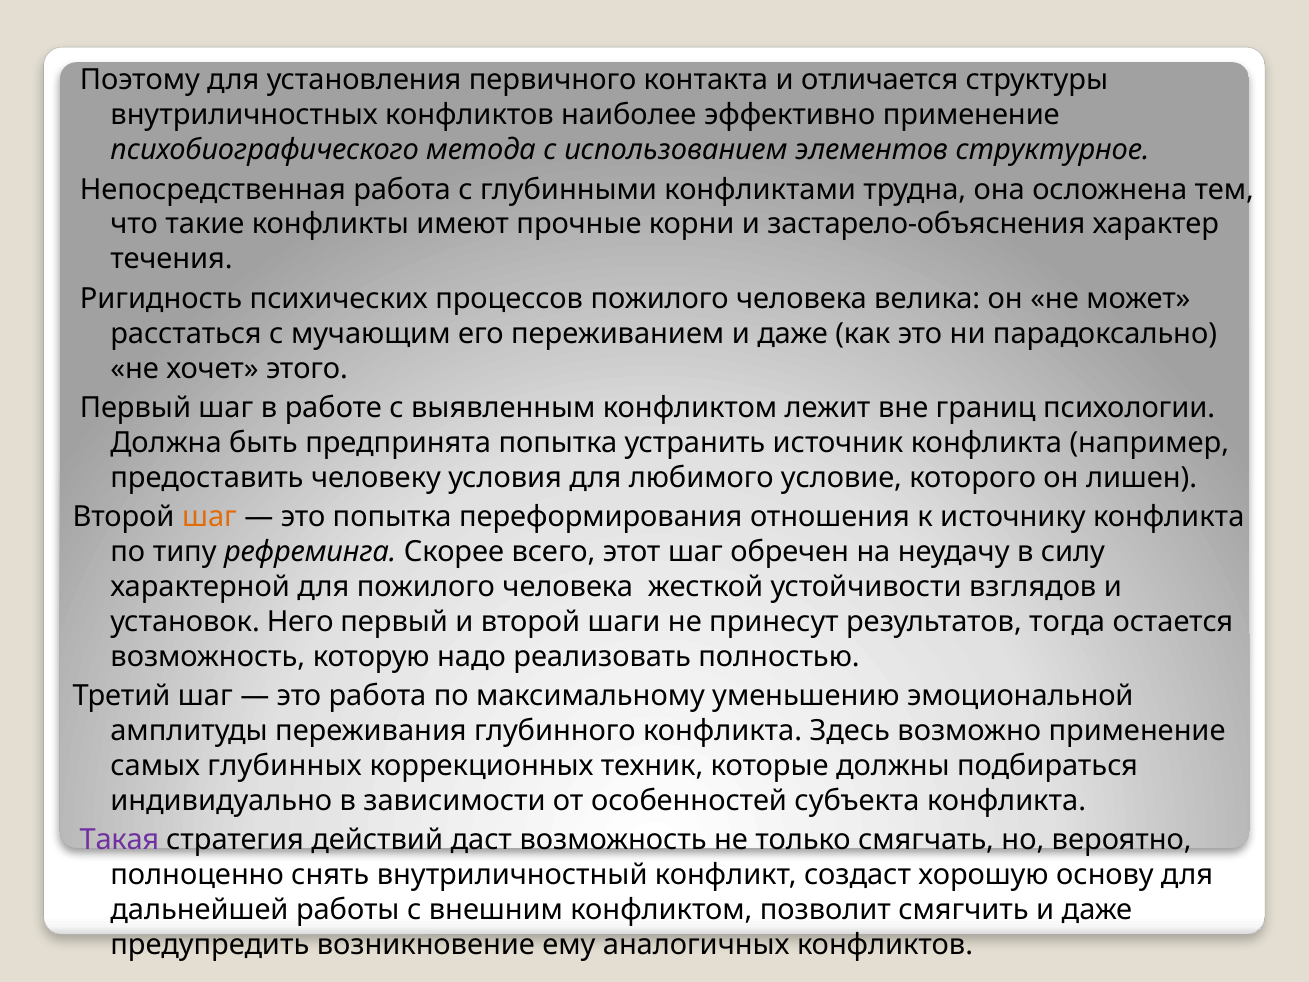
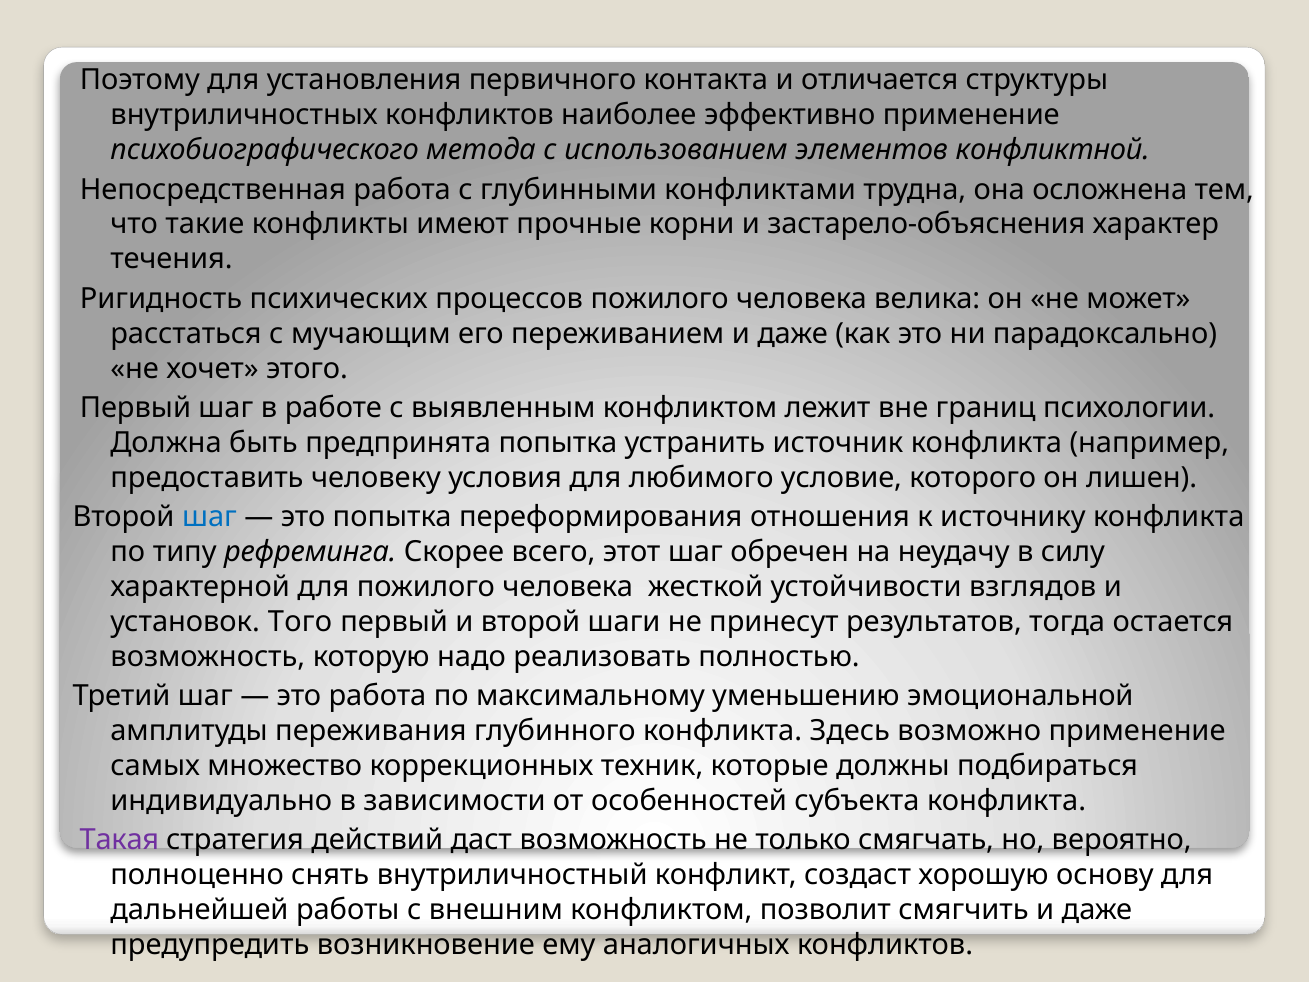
структурное: структурное -> конфликтной
шаг at (209, 517) colour: orange -> blue
Него: Него -> Того
глубинных: глубинных -> множество
